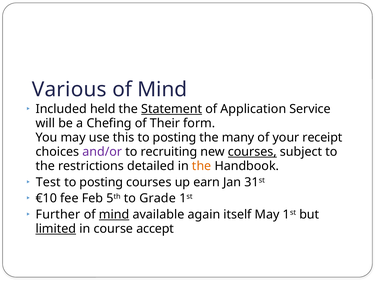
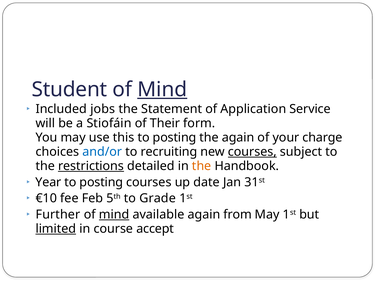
Various: Various -> Student
Mind at (162, 90) underline: none -> present
held: held -> jobs
Statement underline: present -> none
Chefing: Chefing -> Stiofáin
the many: many -> again
receipt: receipt -> charge
and/or colour: purple -> blue
restrictions underline: none -> present
Test: Test -> Year
earn: earn -> date
itself: itself -> from
